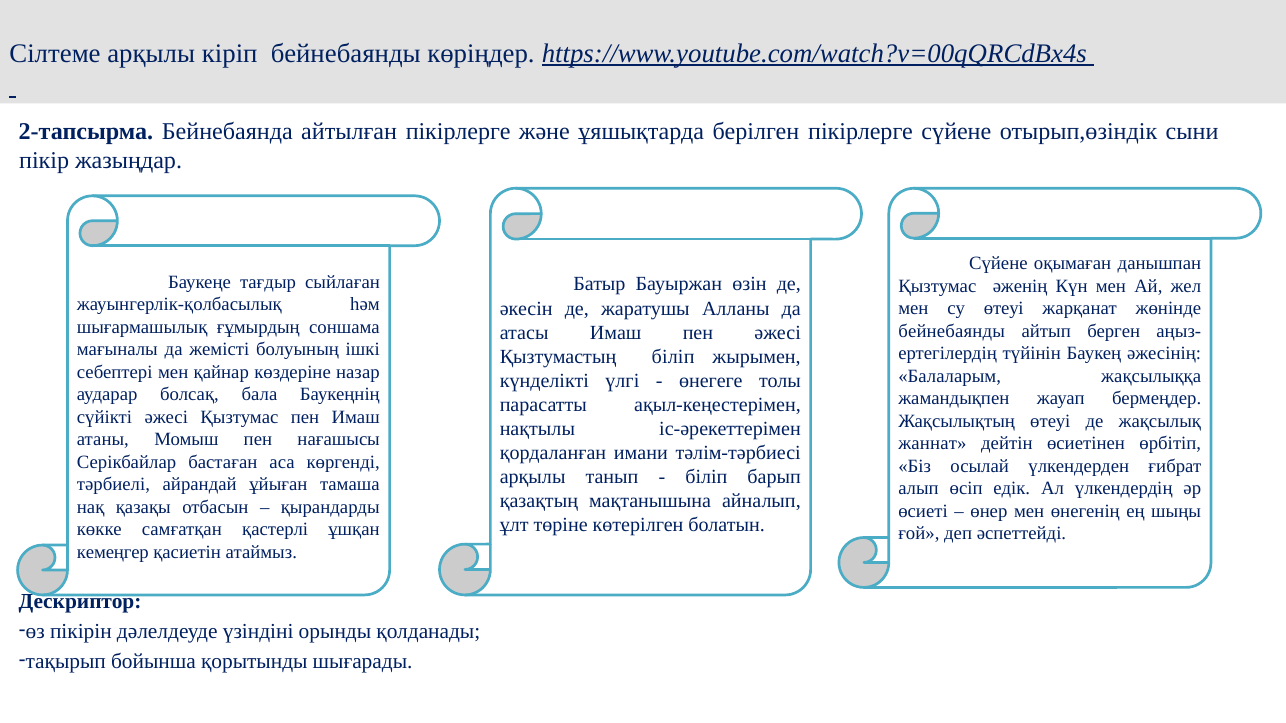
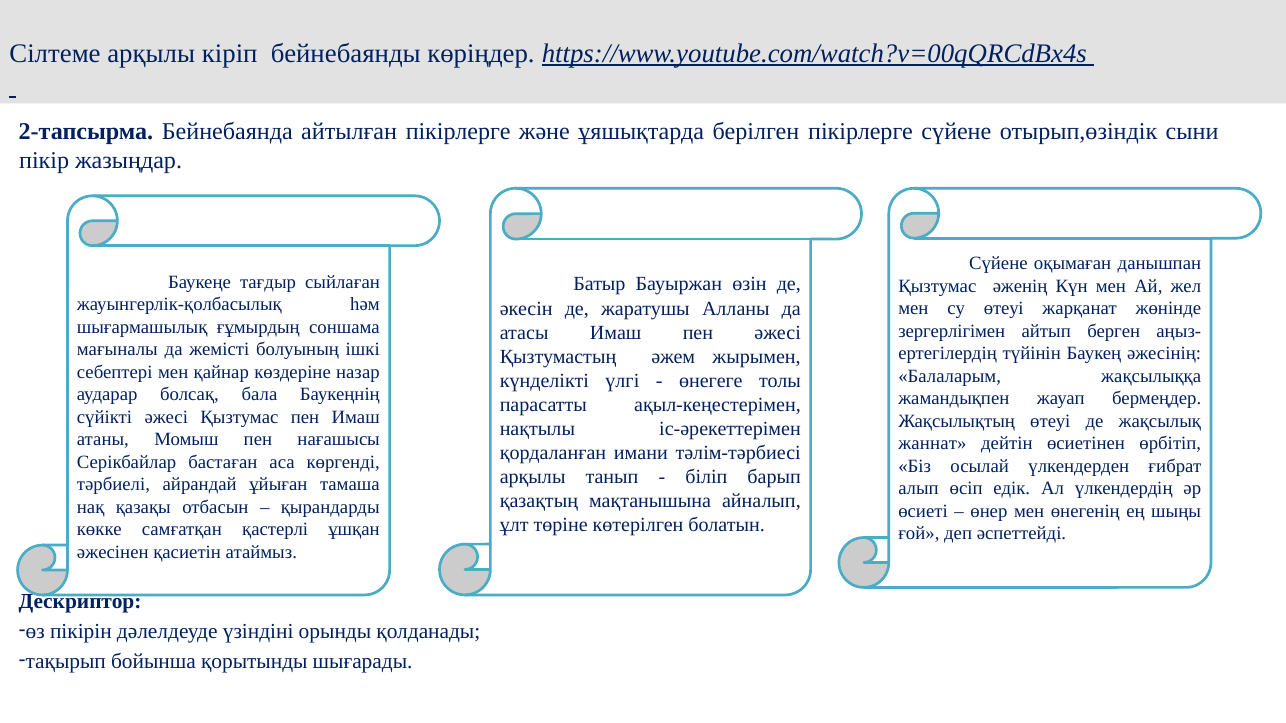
бейнебаянды at (952, 331): бейнебаянды -> зергерлігімен
Қызтумастың біліп: біліп -> әжем
кемеңгер: кемеңгер -> әжесінен
